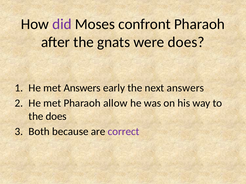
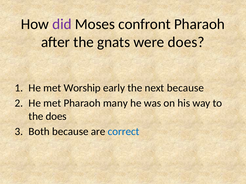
met Answers: Answers -> Worship
next answers: answers -> because
allow: allow -> many
correct colour: purple -> blue
